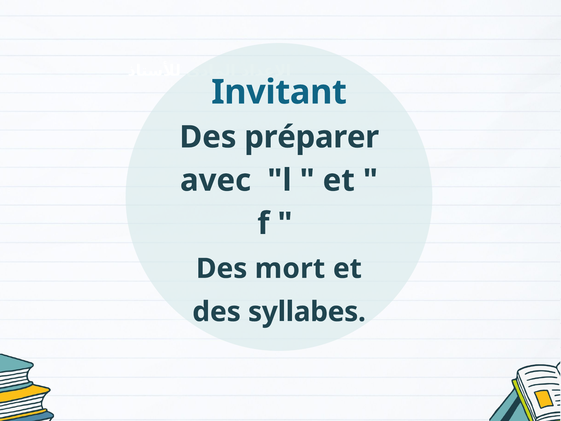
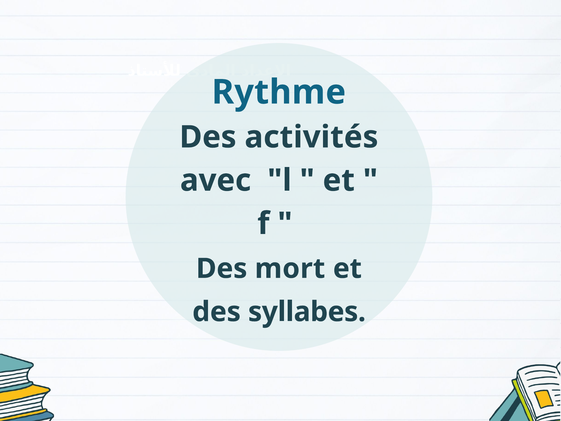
Invitant: Invitant -> Rythme
préparer: préparer -> activités
